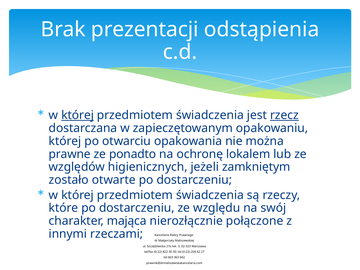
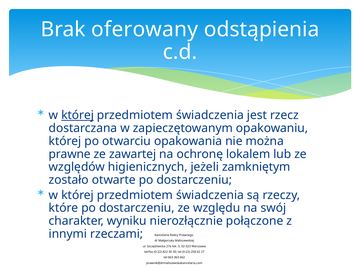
prezentacji: prezentacji -> oferowany
rzecz underline: present -> none
ponadto: ponadto -> zawartej
mająca: mająca -> wyniku
